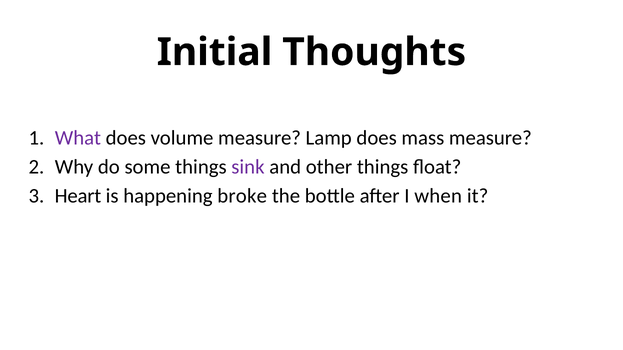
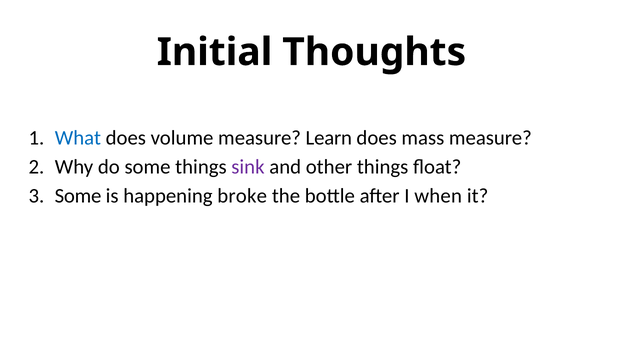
What colour: purple -> blue
Lamp: Lamp -> Learn
Heart at (78, 196): Heart -> Some
